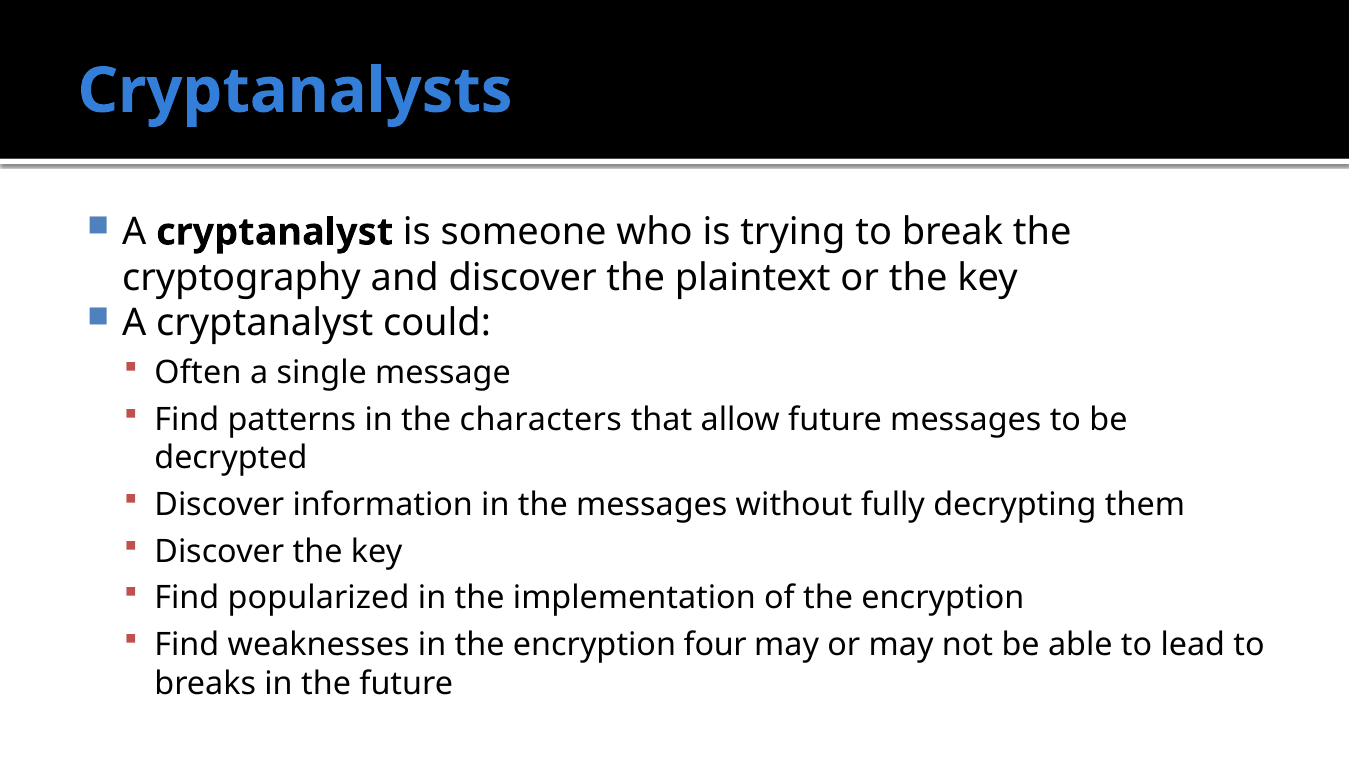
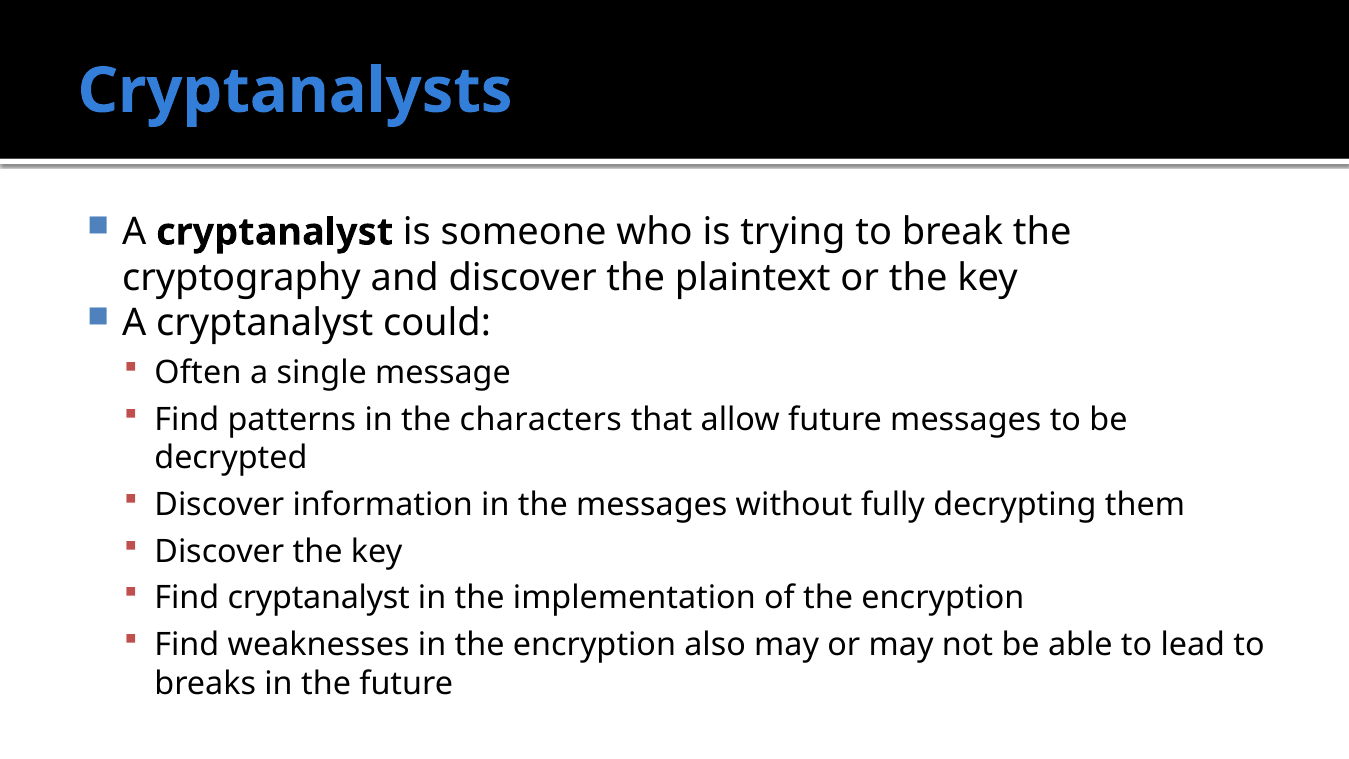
Find popularized: popularized -> cryptanalyst
four: four -> also
